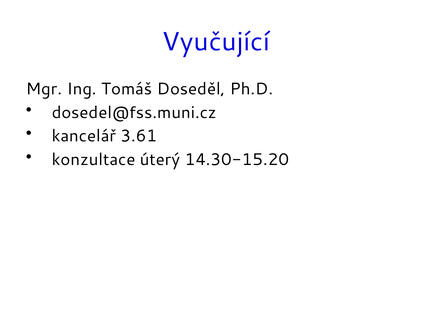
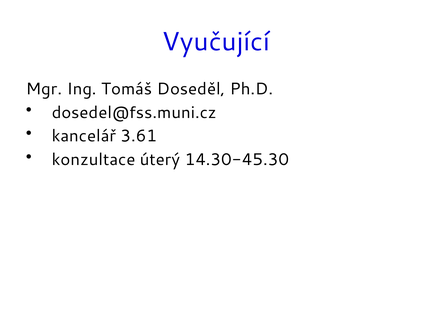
14.30-15.20: 14.30-15.20 -> 14.30-45.30
